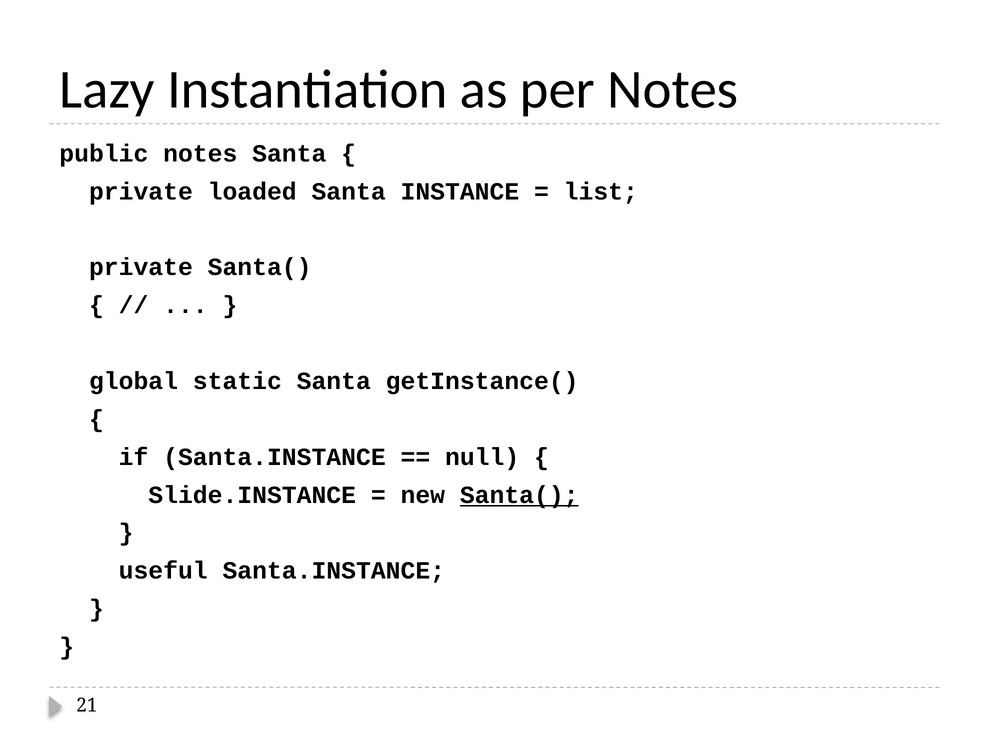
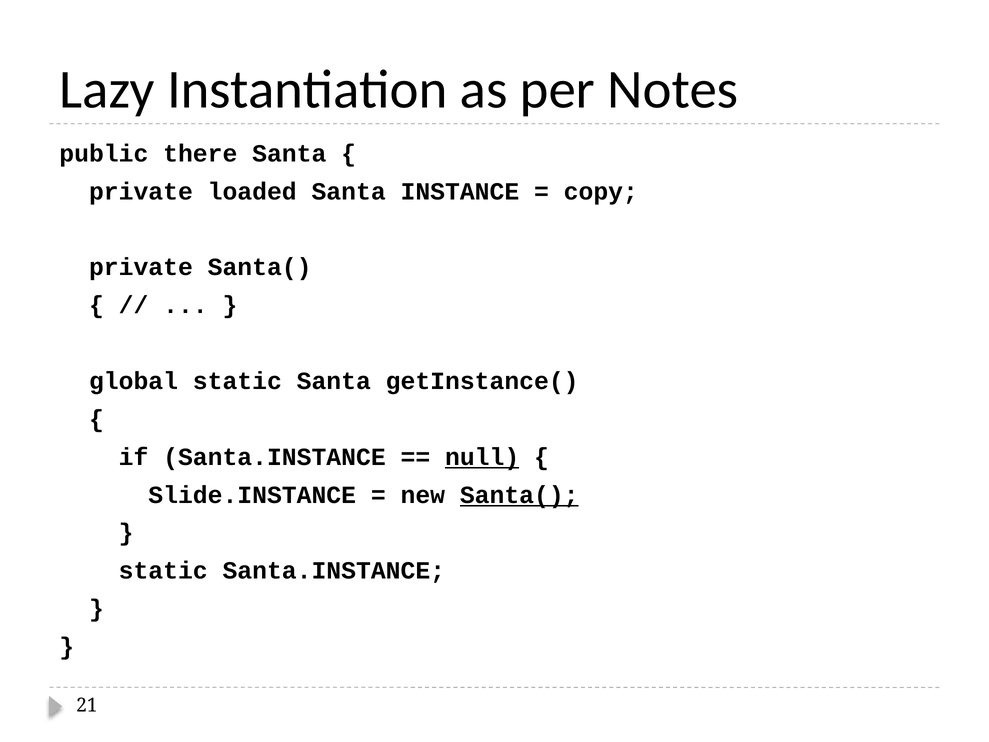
public notes: notes -> there
list: list -> copy
null underline: none -> present
useful at (163, 571): useful -> static
